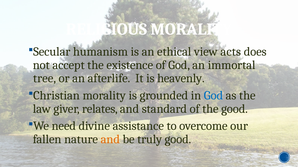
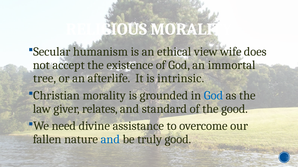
acts: acts -> wife
heavenly: heavenly -> intrinsic
and at (110, 140) colour: orange -> blue
